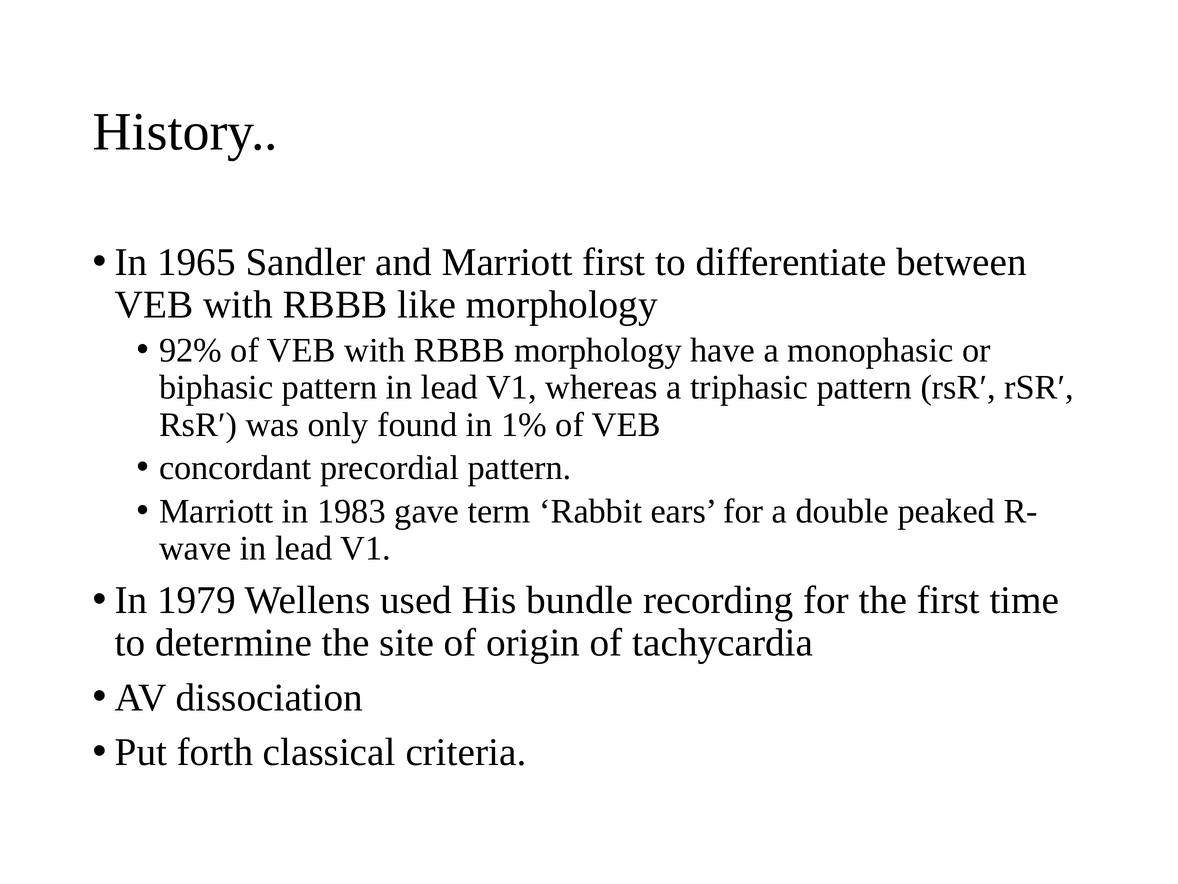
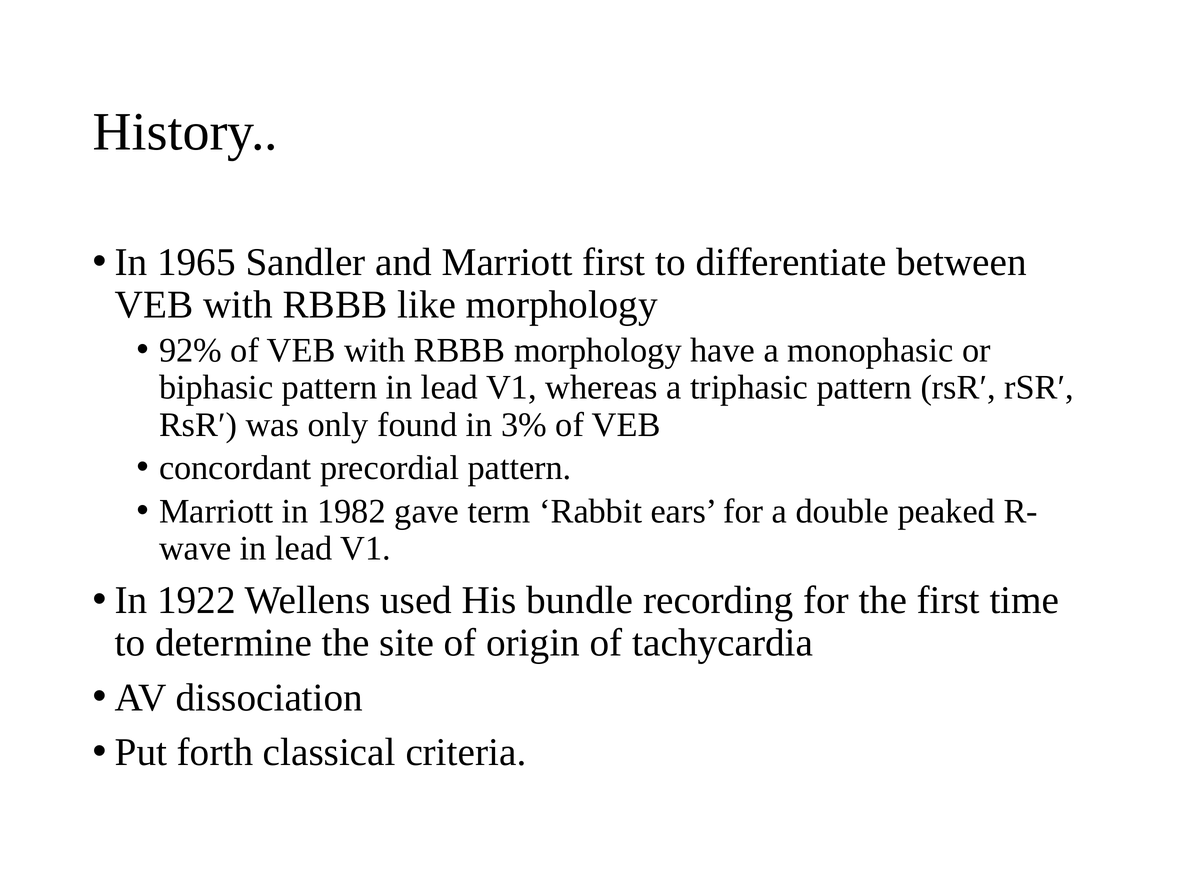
1%: 1% -> 3%
1983: 1983 -> 1982
1979: 1979 -> 1922
